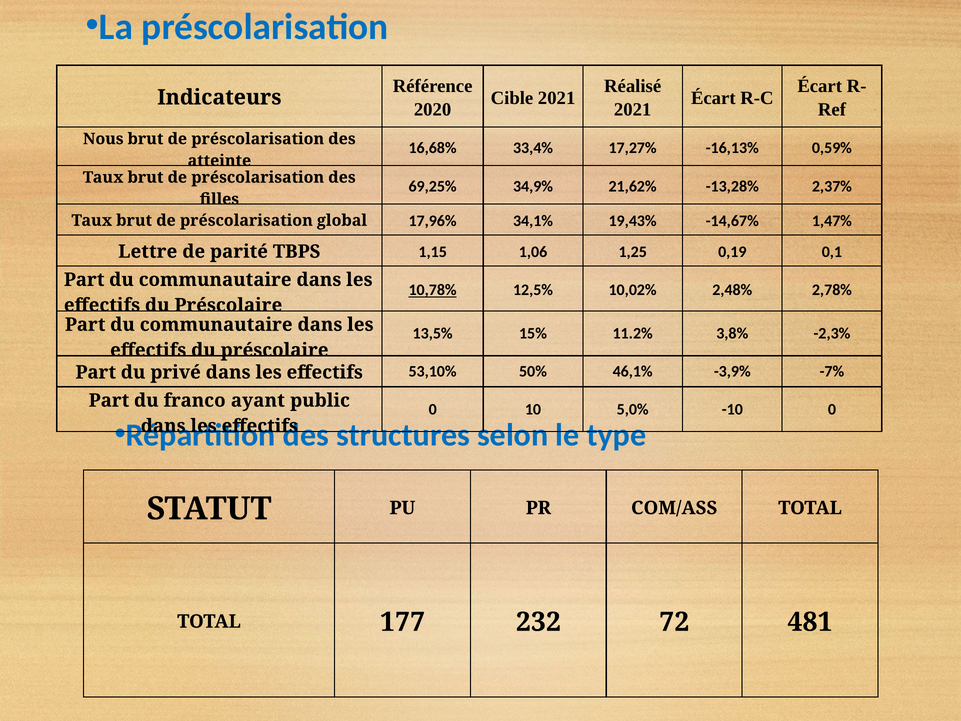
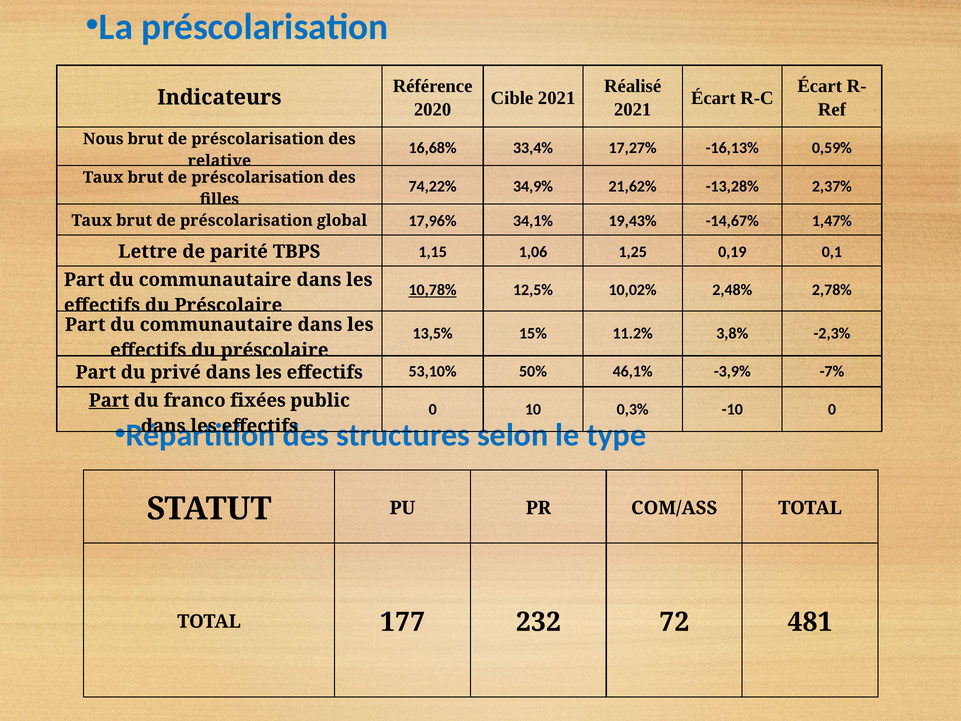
atteinte: atteinte -> relative
69,25%: 69,25% -> 74,22%
Part at (109, 400) underline: none -> present
ayant: ayant -> fixées
5,0%: 5,0% -> 0,3%
